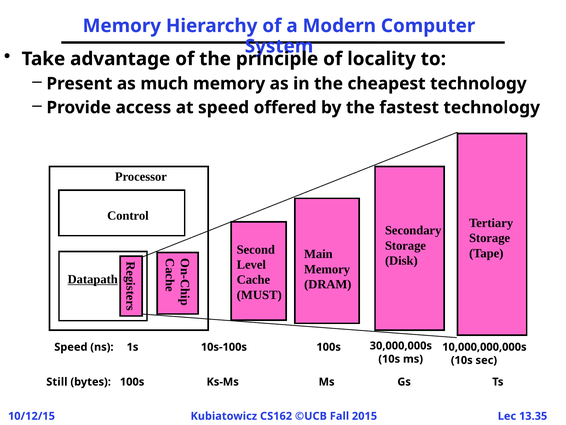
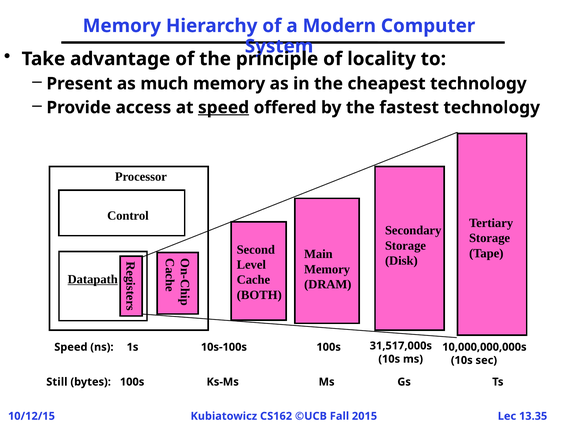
speed at (224, 107) underline: none -> present
MUST: MUST -> BOTH
30,000,000s: 30,000,000s -> 31,517,000s
